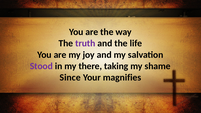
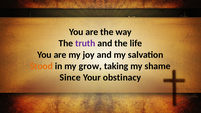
Stood colour: purple -> orange
there: there -> grow
magnifies: magnifies -> obstinacy
